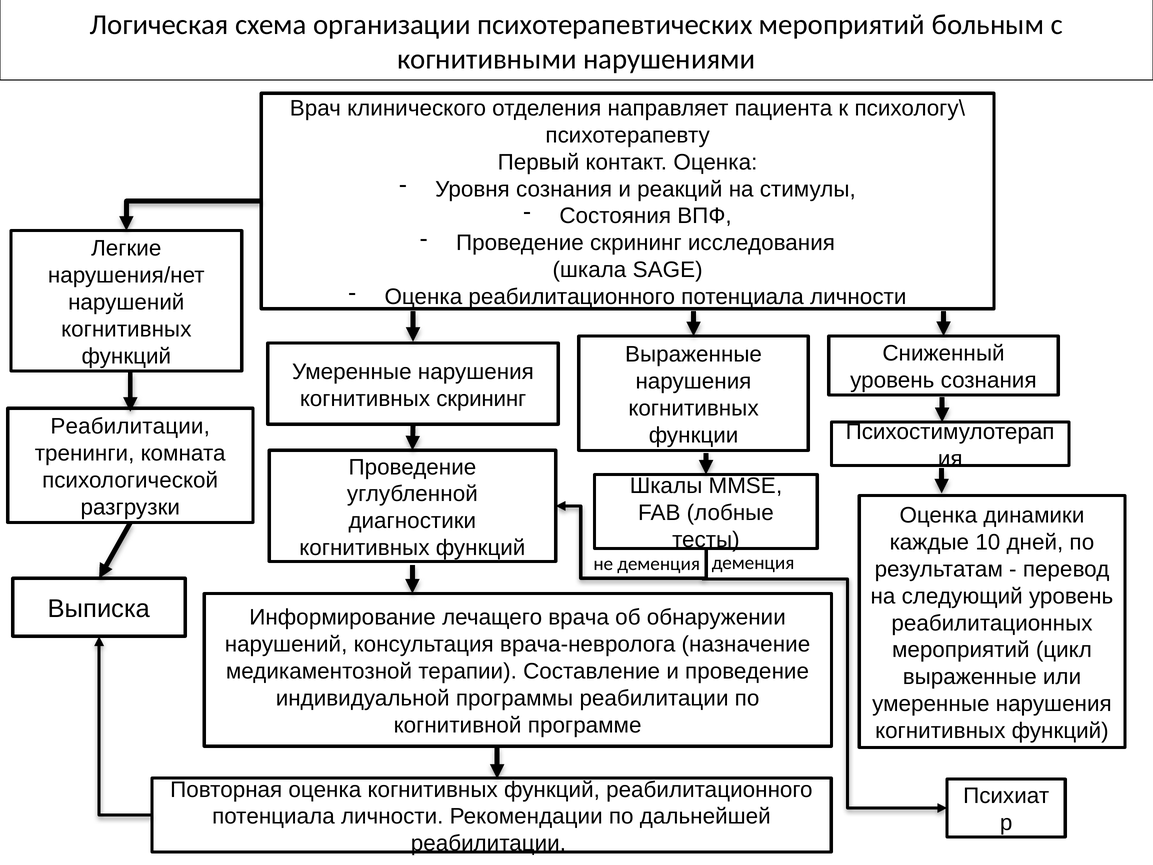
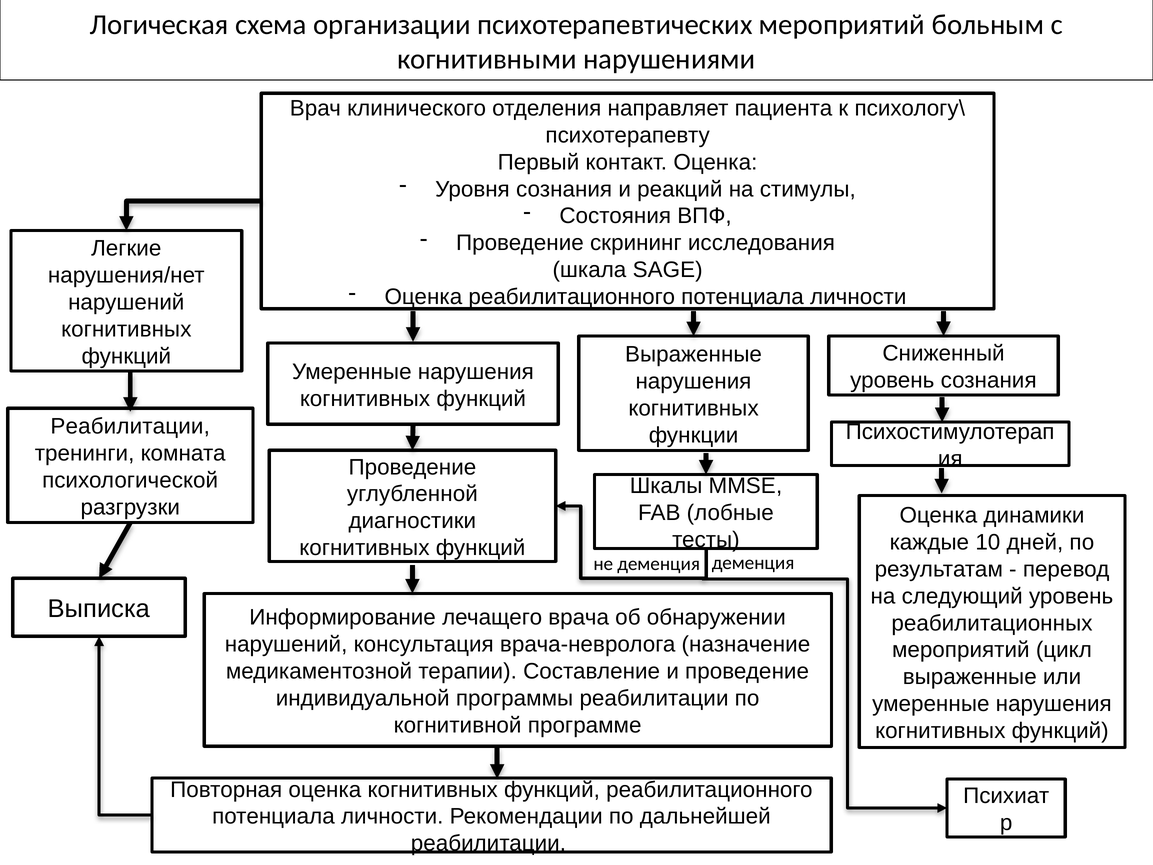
скрининг at (481, 399): скрининг -> функций
